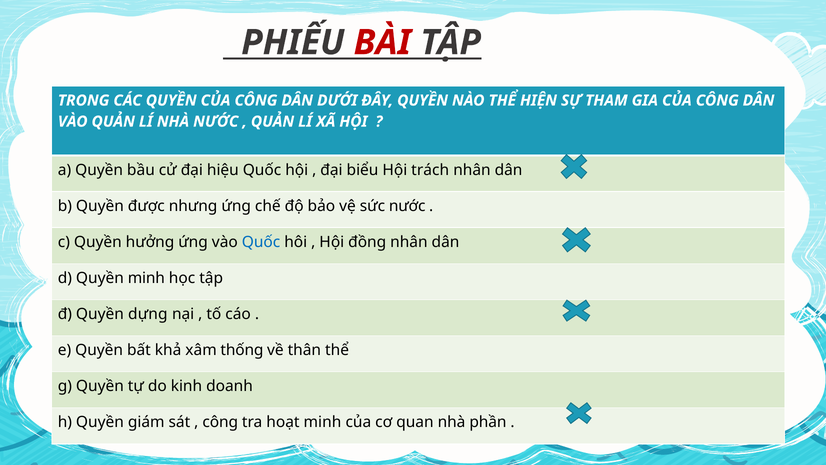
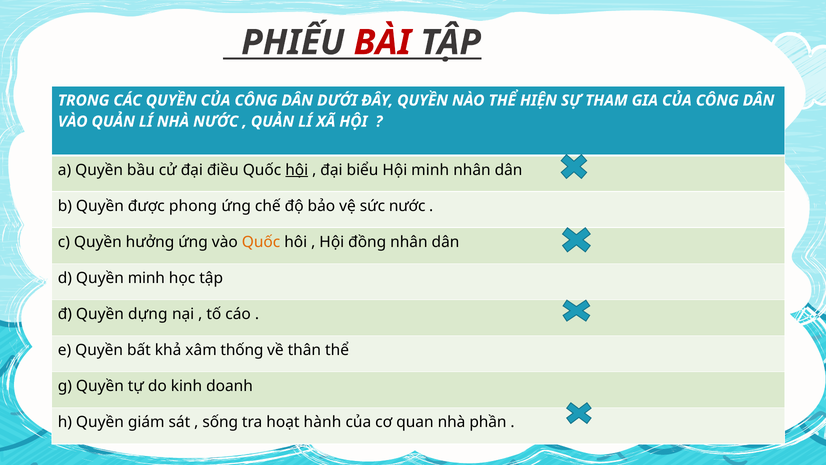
hiệu: hiệu -> điều
hội at (297, 170) underline: none -> present
Hội trách: trách -> minh
nhưng: nhưng -> phong
Quốc at (261, 242) colour: blue -> orange
công at (220, 422): công -> sống
hoạt minh: minh -> hành
